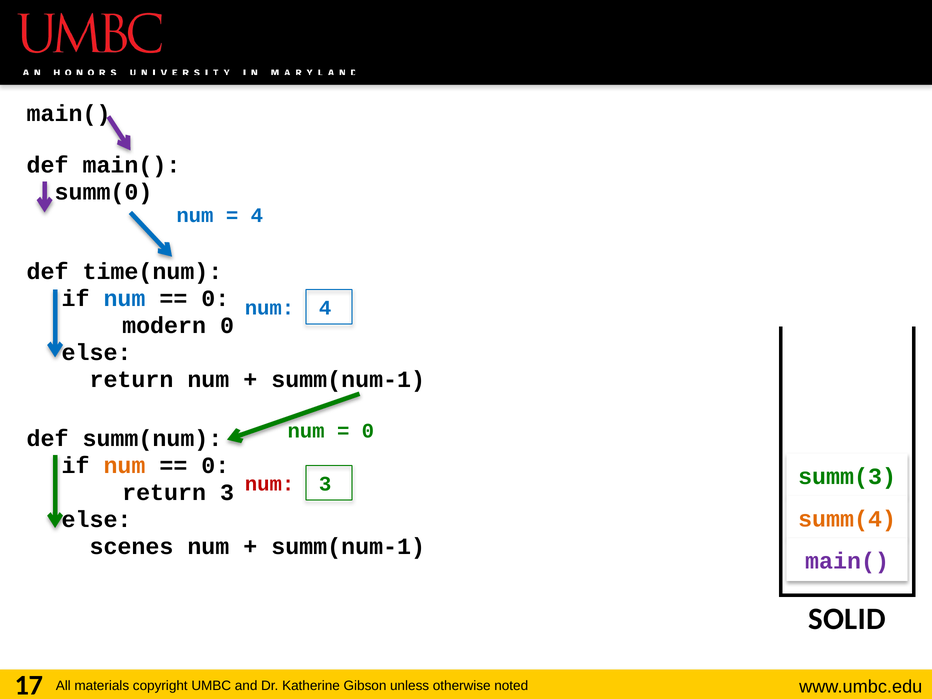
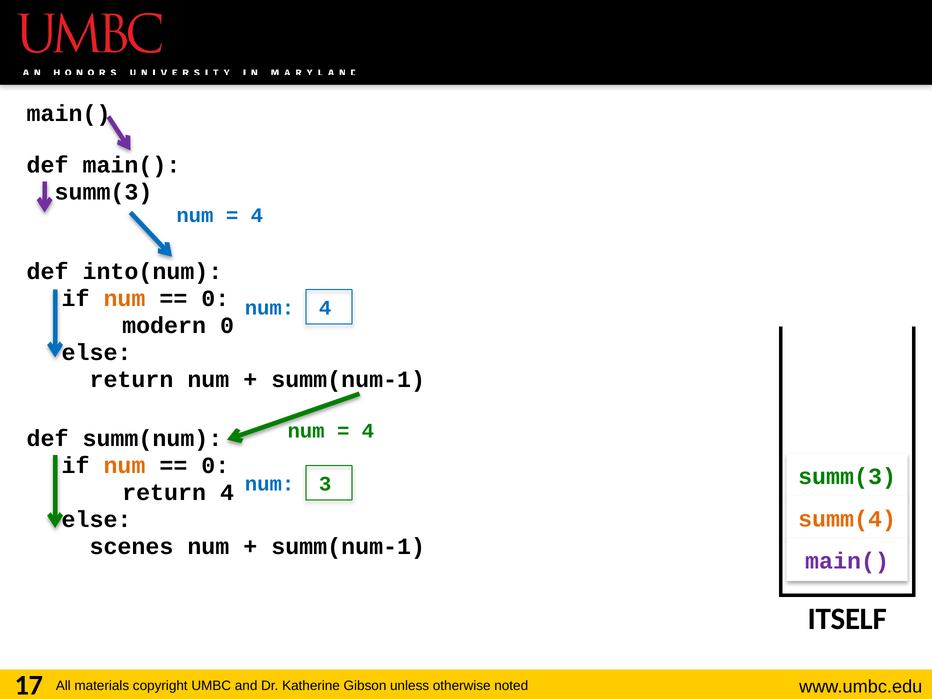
summ(0 at (103, 192): summ(0 -> summ(3
time(num: time(num -> into(num
num at (124, 298) colour: blue -> orange
0 at (368, 431): 0 -> 4
num at (270, 484) colour: red -> blue
return 3: 3 -> 4
SOLID: SOLID -> ITSELF
